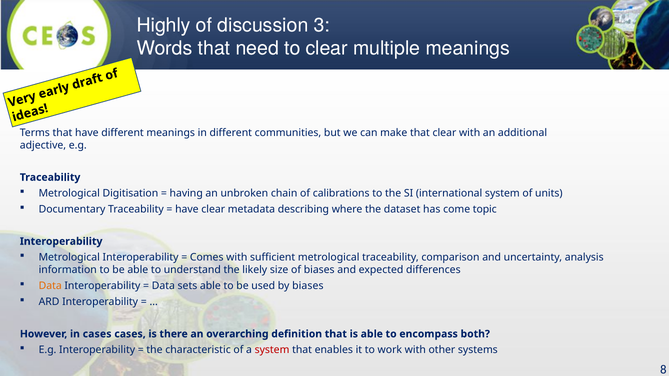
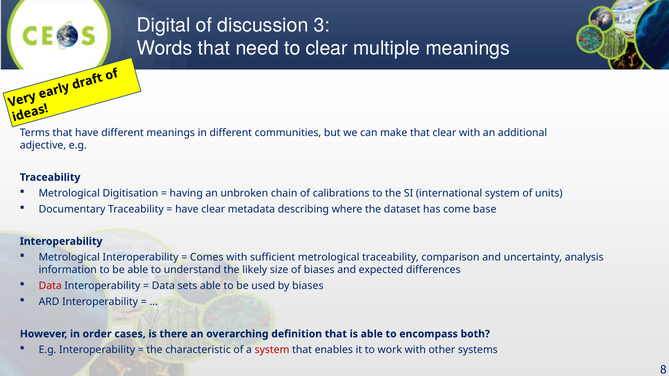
Highly: Highly -> Digital
topic: topic -> base
Data at (50, 286) colour: orange -> red
in cases: cases -> order
